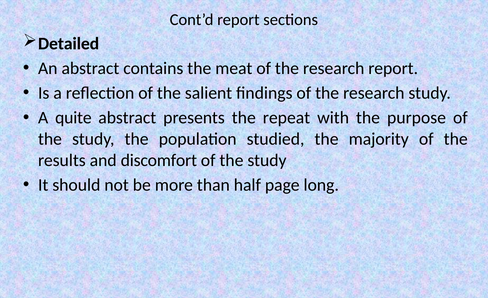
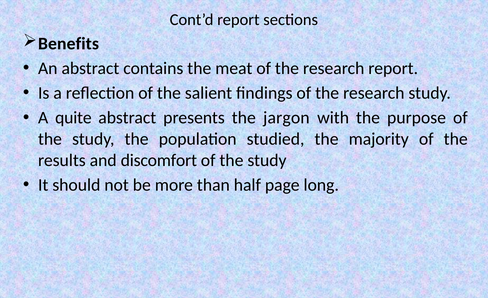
Detailed: Detailed -> Benefits
repeat: repeat -> jargon
